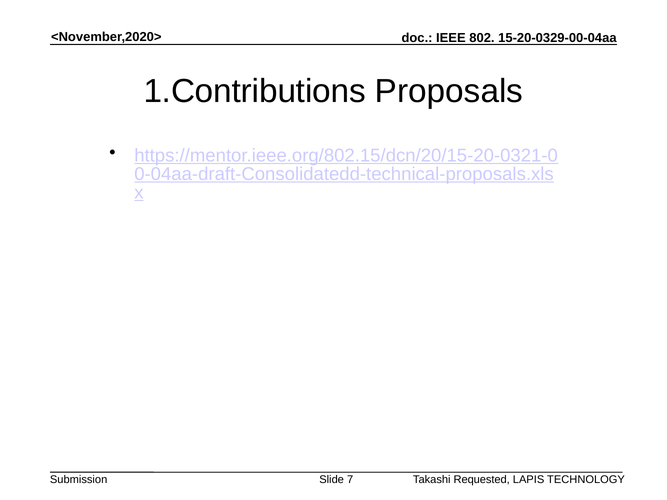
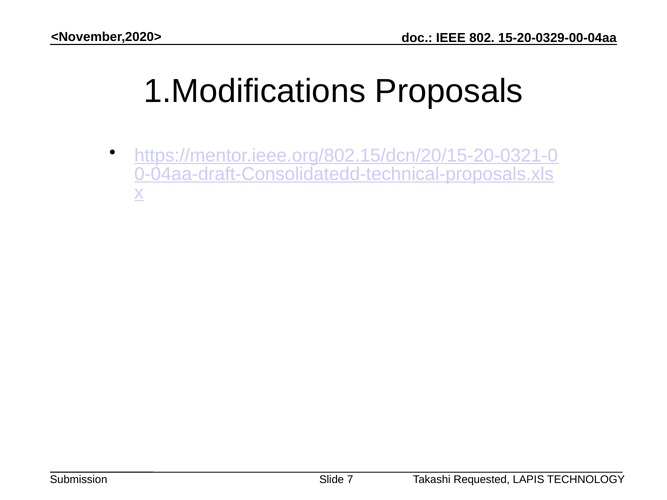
1.Contributions: 1.Contributions -> 1.Modifications
